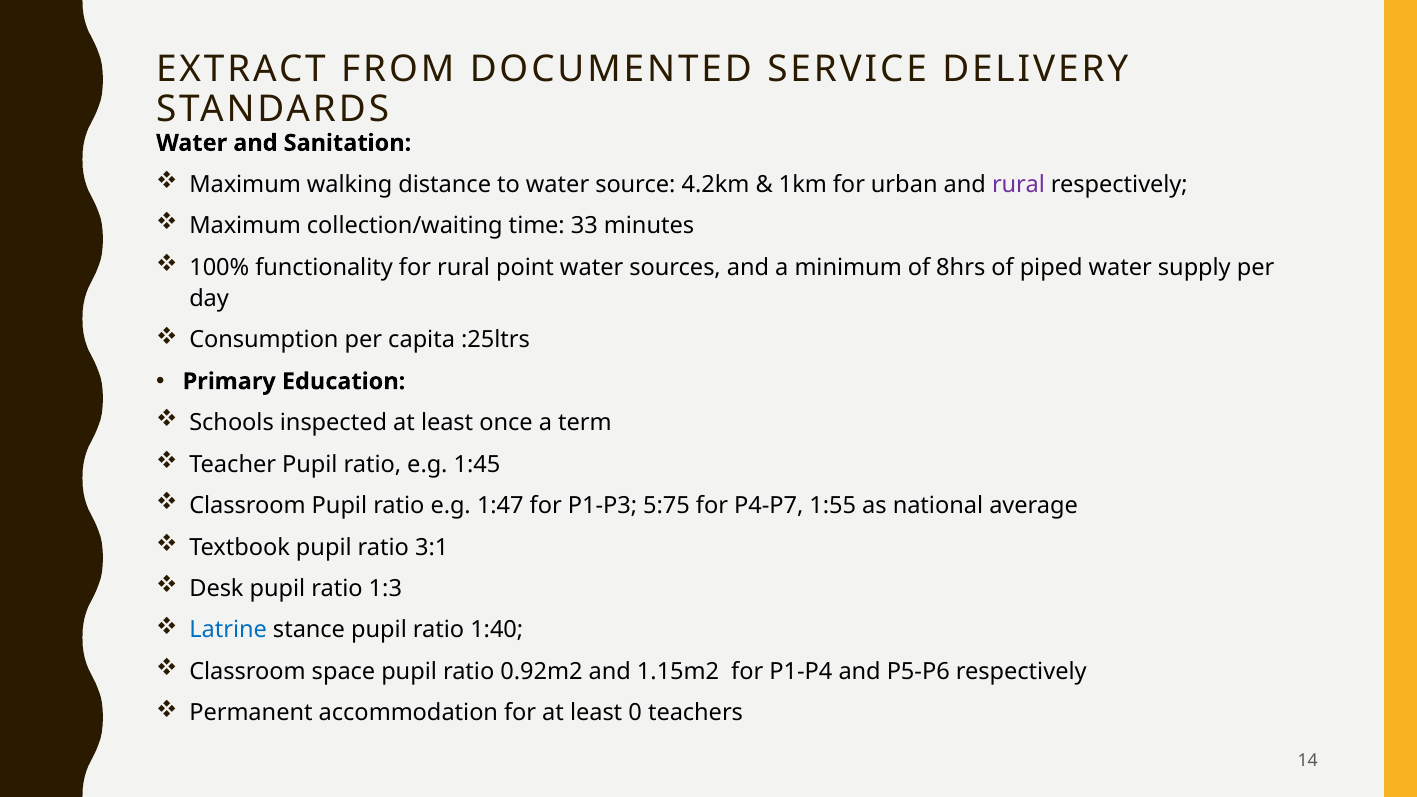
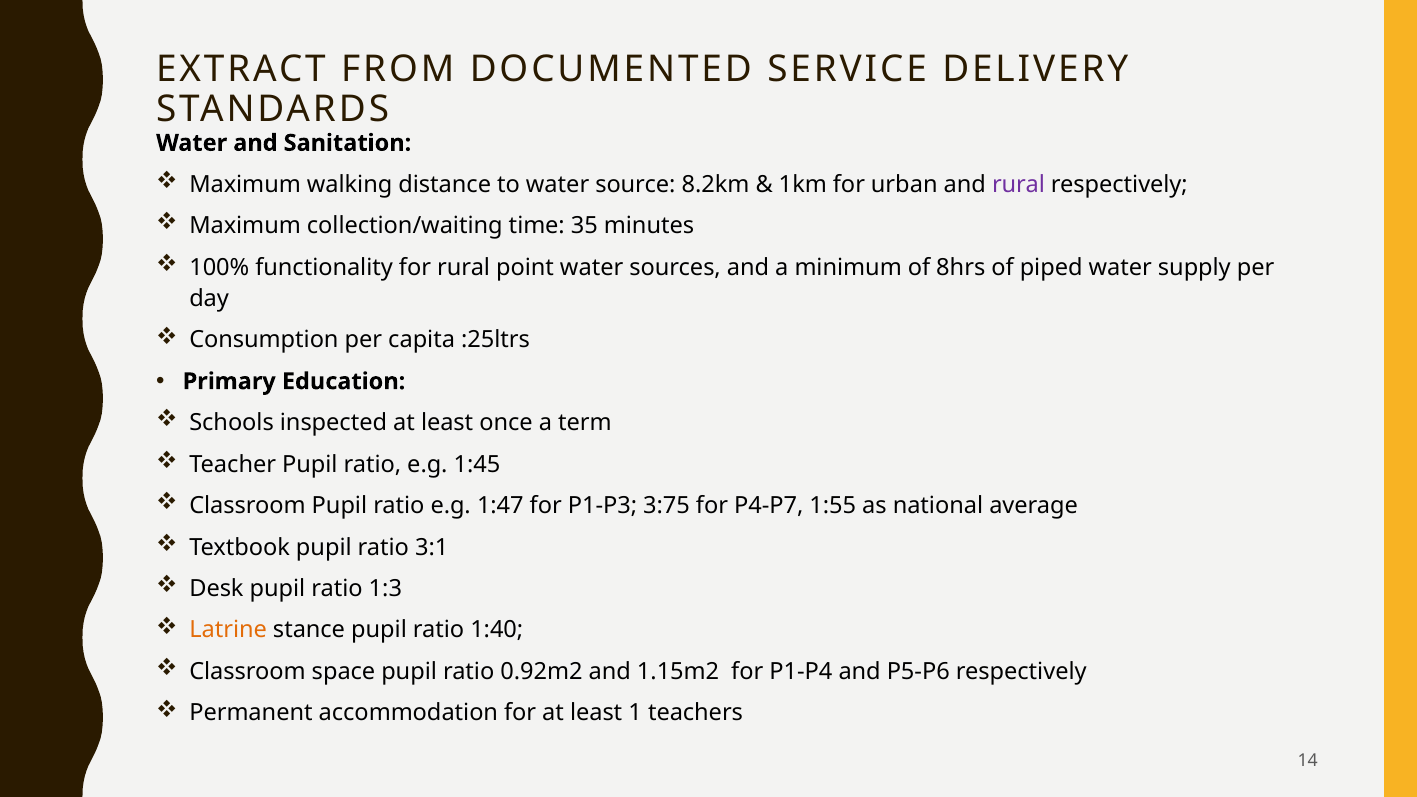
4.2km: 4.2km -> 8.2km
33: 33 -> 35
5:75: 5:75 -> 3:75
Latrine colour: blue -> orange
0: 0 -> 1
